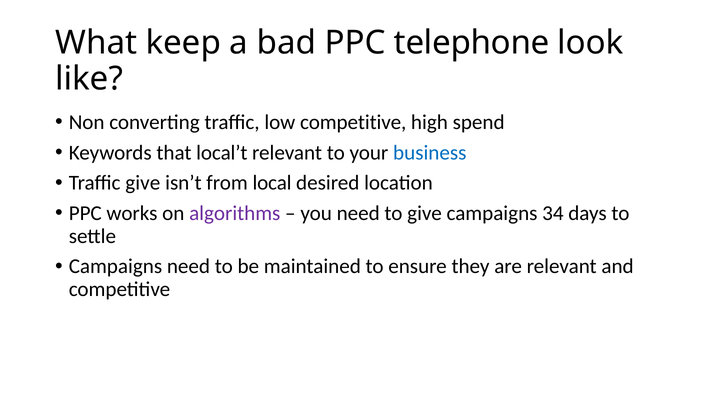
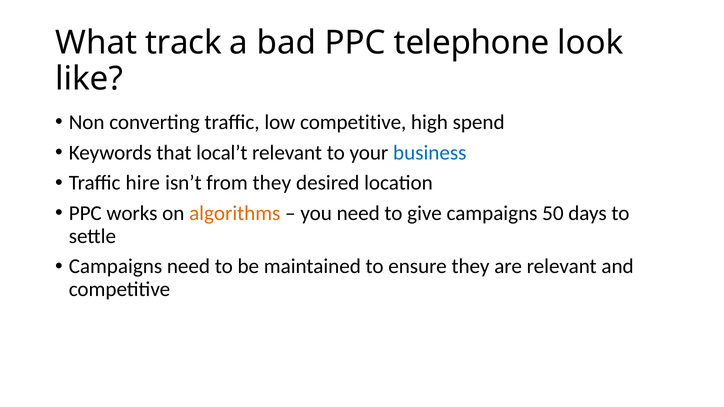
keep: keep -> track
Traffic give: give -> hire
from local: local -> they
algorithms colour: purple -> orange
34: 34 -> 50
